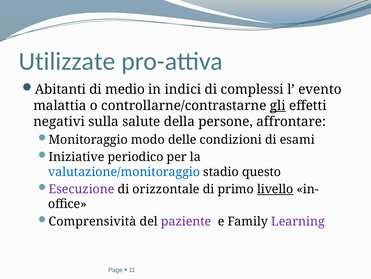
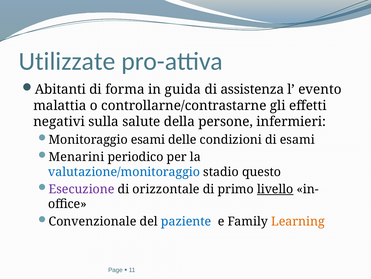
medio: medio -> forma
indici: indici -> guida
complessi: complessi -> assistenza
gli underline: present -> none
affrontare: affrontare -> infermieri
Monitoraggio modo: modo -> esami
Iniziative: Iniziative -> Menarini
Comprensività: Comprensività -> Convenzionale
paziente colour: purple -> blue
Learning colour: purple -> orange
